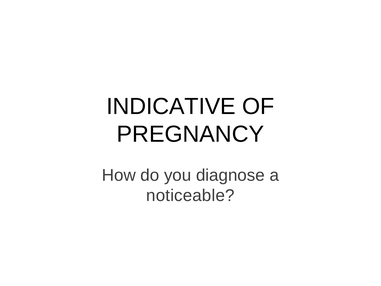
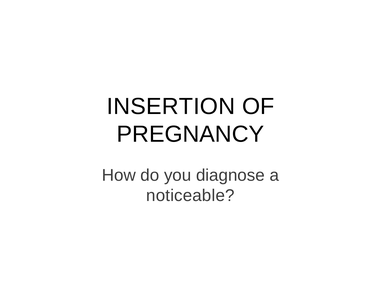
INDICATIVE: INDICATIVE -> INSERTION
